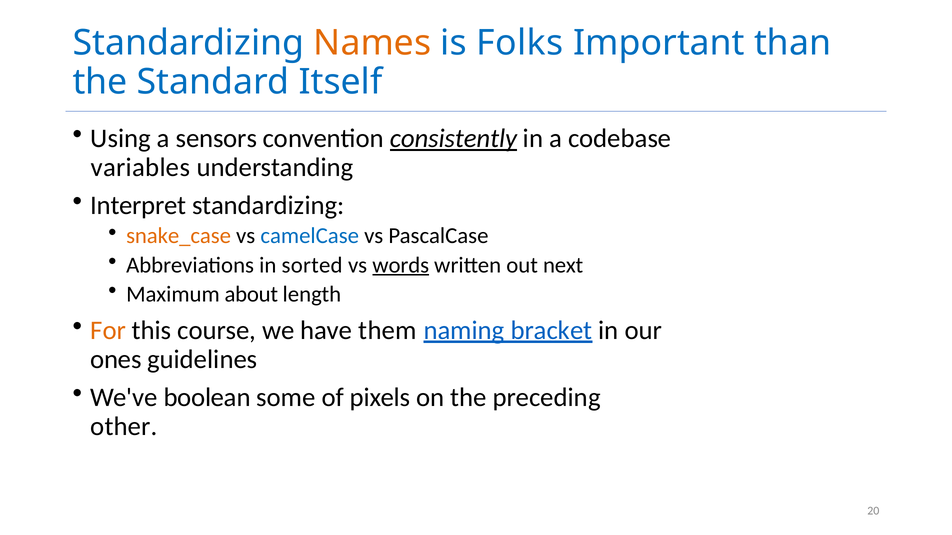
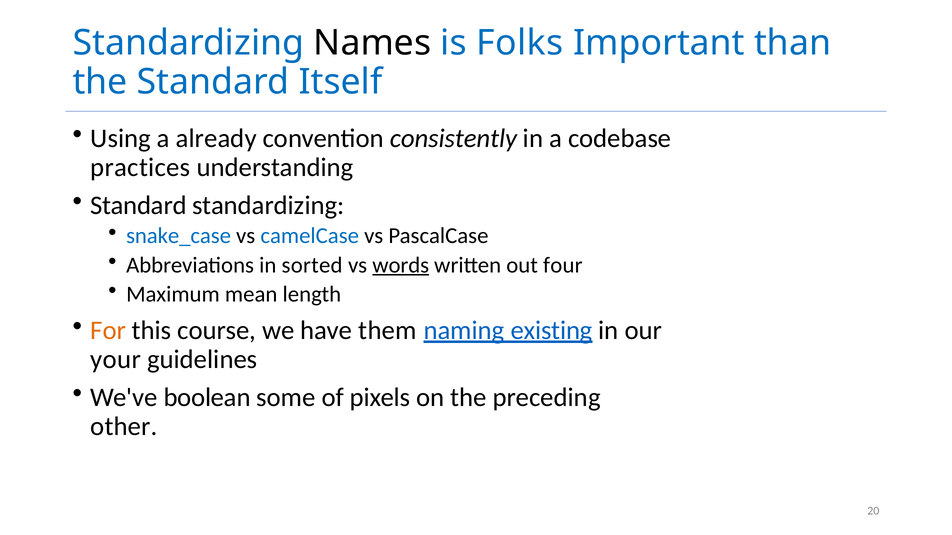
Names colour: orange -> black
sensors: sensors -> already
consistently underline: present -> none
variables: variables -> practices
Interpret at (138, 205): Interpret -> Standard
snake_case colour: orange -> blue
next: next -> four
about: about -> mean
bracket: bracket -> existing
ones: ones -> your
